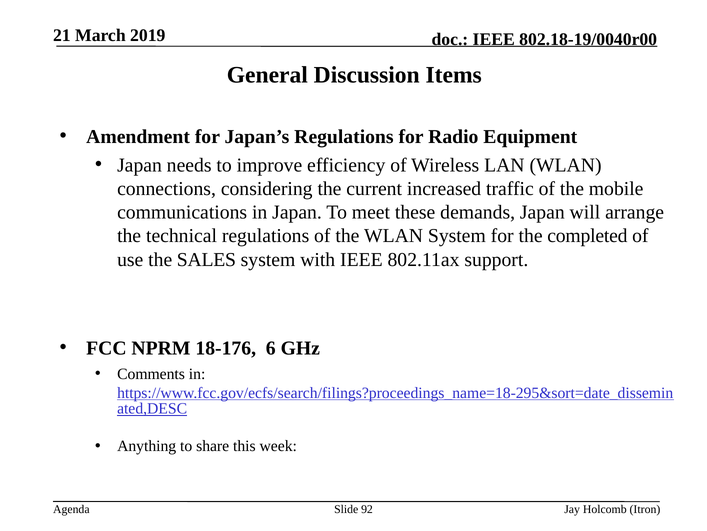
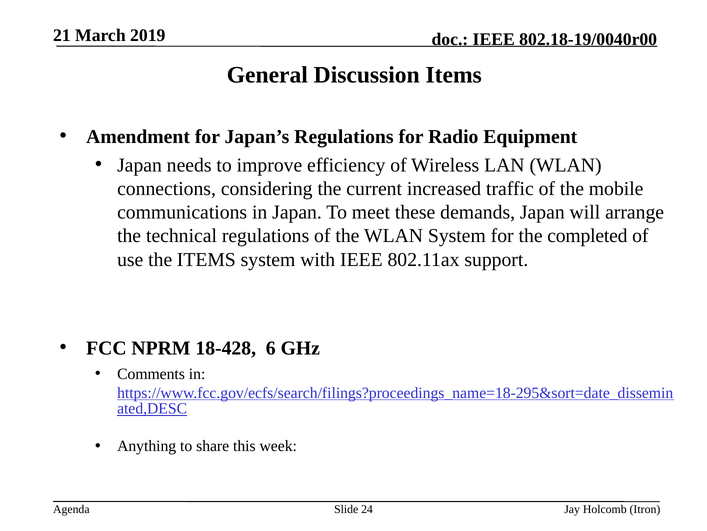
the SALES: SALES -> ITEMS
18-176: 18-176 -> 18-428
92: 92 -> 24
